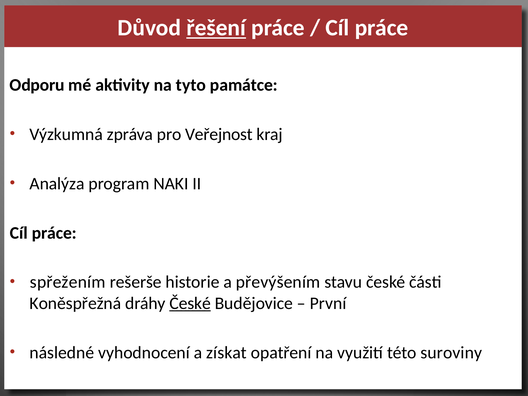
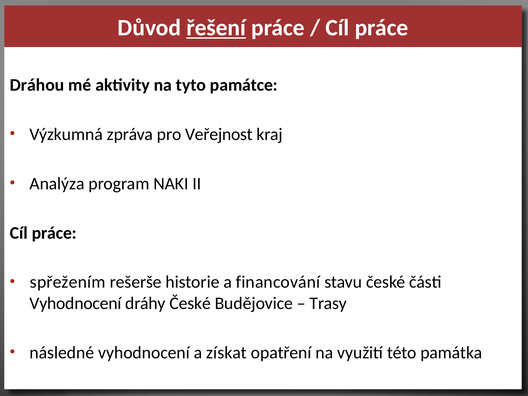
Odporu: Odporu -> Dráhou
převýšením: převýšením -> financování
Koněspřežná at (75, 303): Koněspřežná -> Vyhodnocení
České at (190, 303) underline: present -> none
První: První -> Trasy
suroviny: suroviny -> památka
